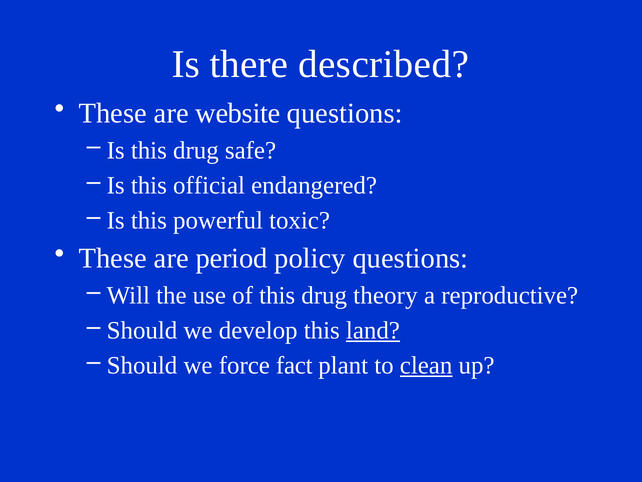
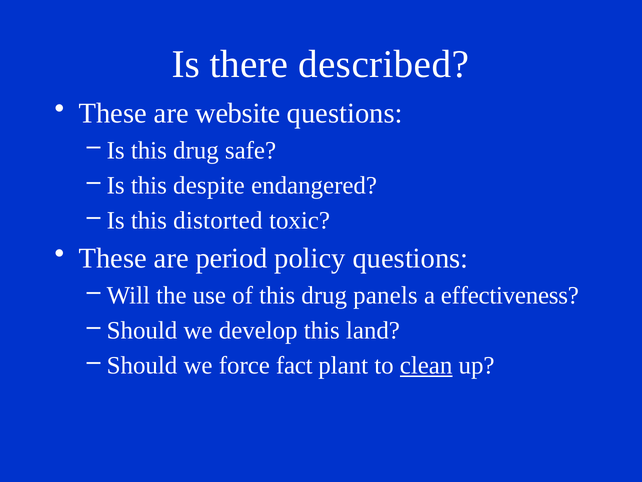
official: official -> despite
powerful: powerful -> distorted
theory: theory -> panels
reproductive: reproductive -> effectiveness
land underline: present -> none
